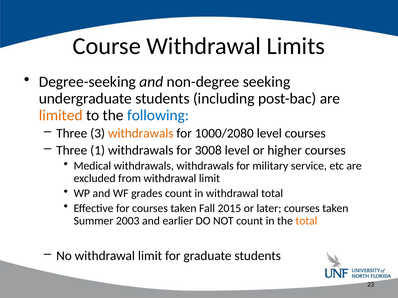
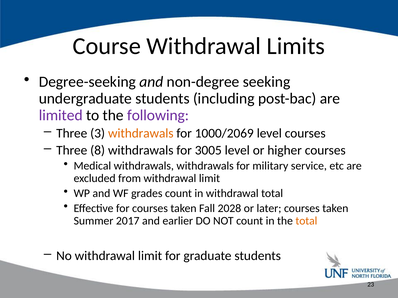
limited colour: orange -> purple
following colour: blue -> purple
1000/2080: 1000/2080 -> 1000/2069
1: 1 -> 8
3008: 3008 -> 3005
2015: 2015 -> 2028
2003: 2003 -> 2017
